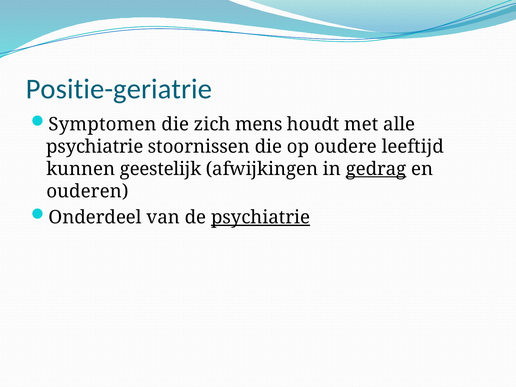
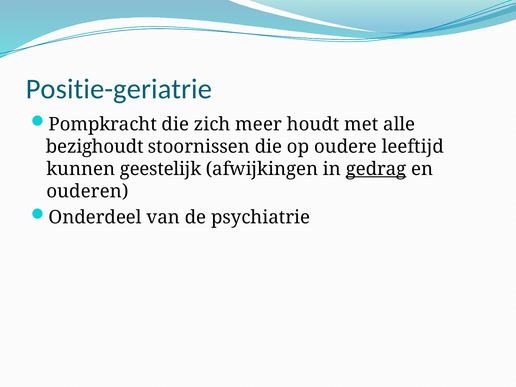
Symptomen: Symptomen -> Pompkracht
mens: mens -> meer
psychiatrie at (95, 147): psychiatrie -> bezighoudt
psychiatrie at (261, 217) underline: present -> none
